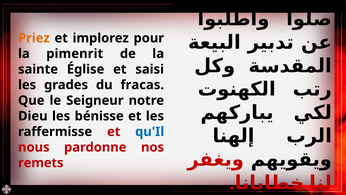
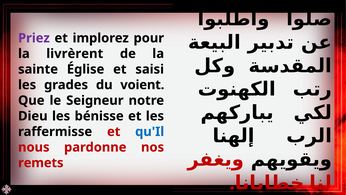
Priez colour: orange -> purple
pimenrit: pimenrit -> livrèrent
fracas: fracas -> voient
